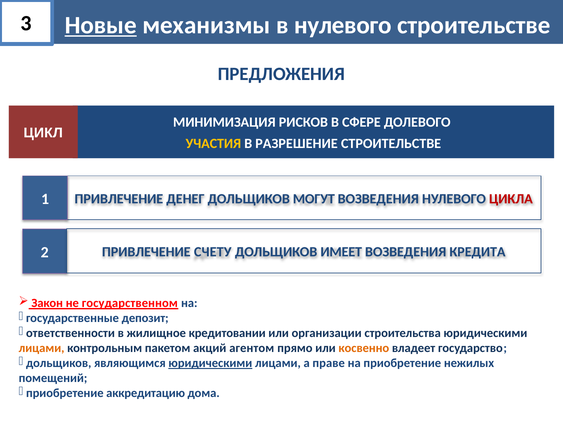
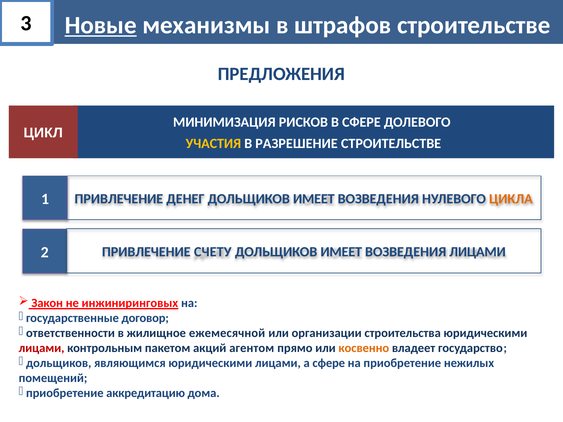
в нулевого: нулевого -> штрафов
ДЕНЕГ ДОЛЬЩИКОВ МОГУТ: МОГУТ -> ИМЕЕТ
ЦИКЛА colour: red -> orange
ВОЗВЕДЕНИЯ КРЕДИТА: КРЕДИТА -> ЛИЦАМИ
государственном: государственном -> инжиниринговых
депозит: депозит -> договор
кредитовании: кредитовании -> ежемесячной
лицами at (42, 348) colour: orange -> red
юридическими at (210, 363) underline: present -> none
а праве: праве -> сфере
